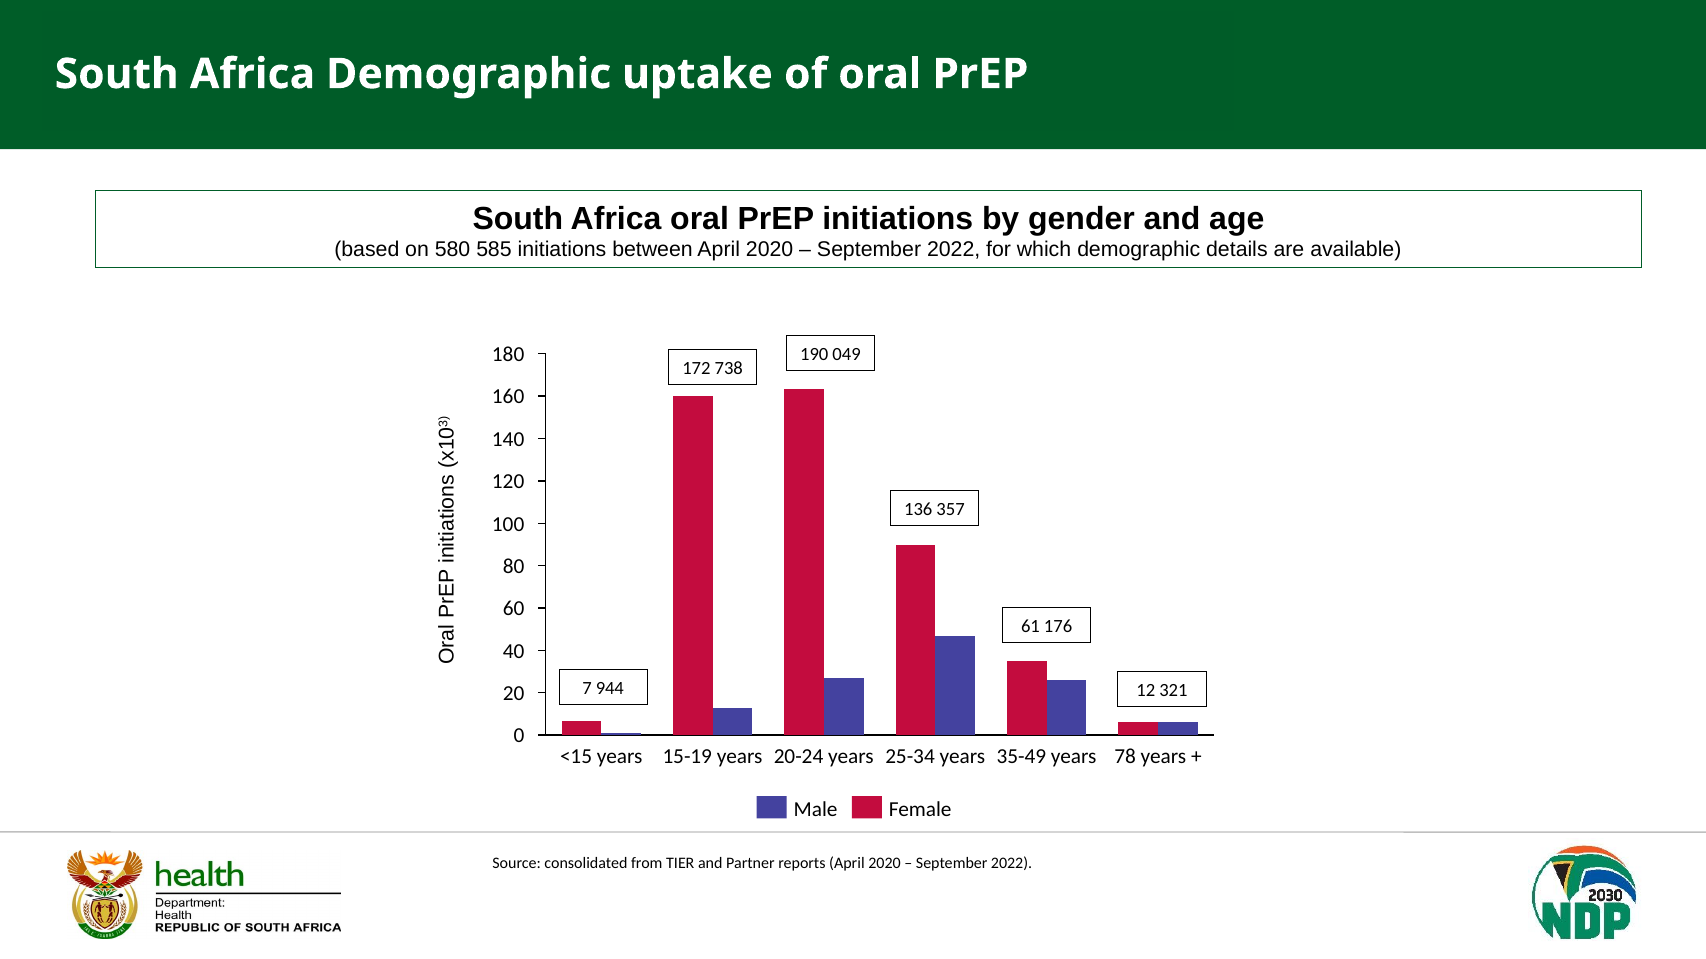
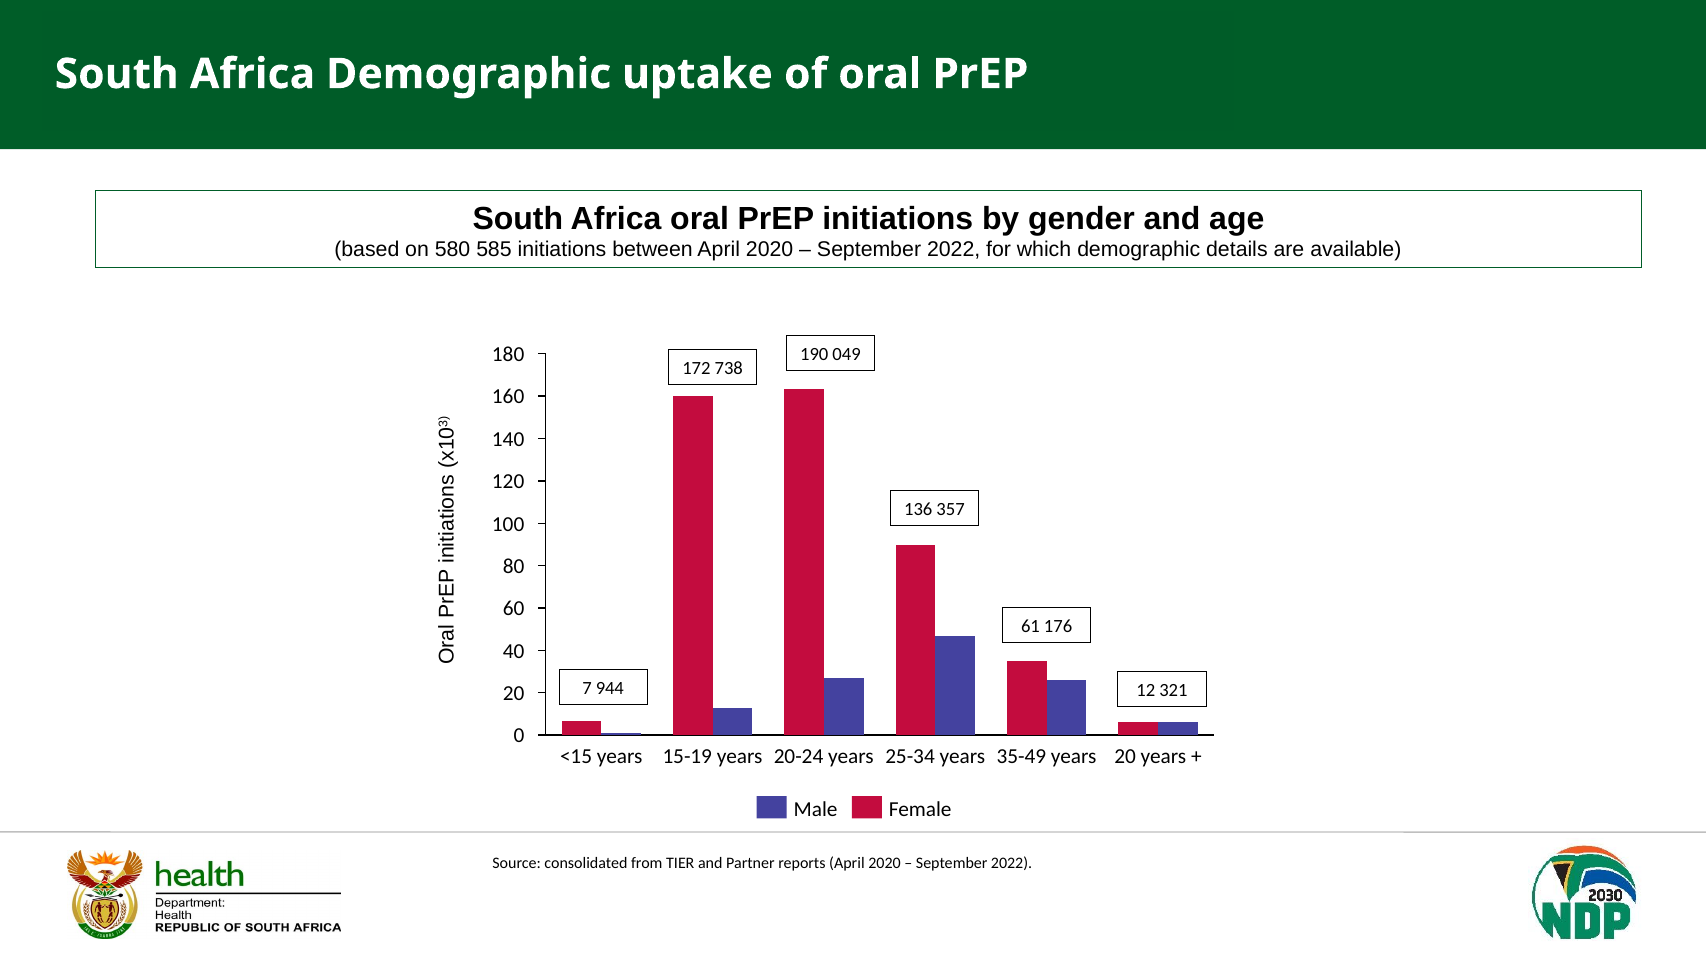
years 78: 78 -> 20
